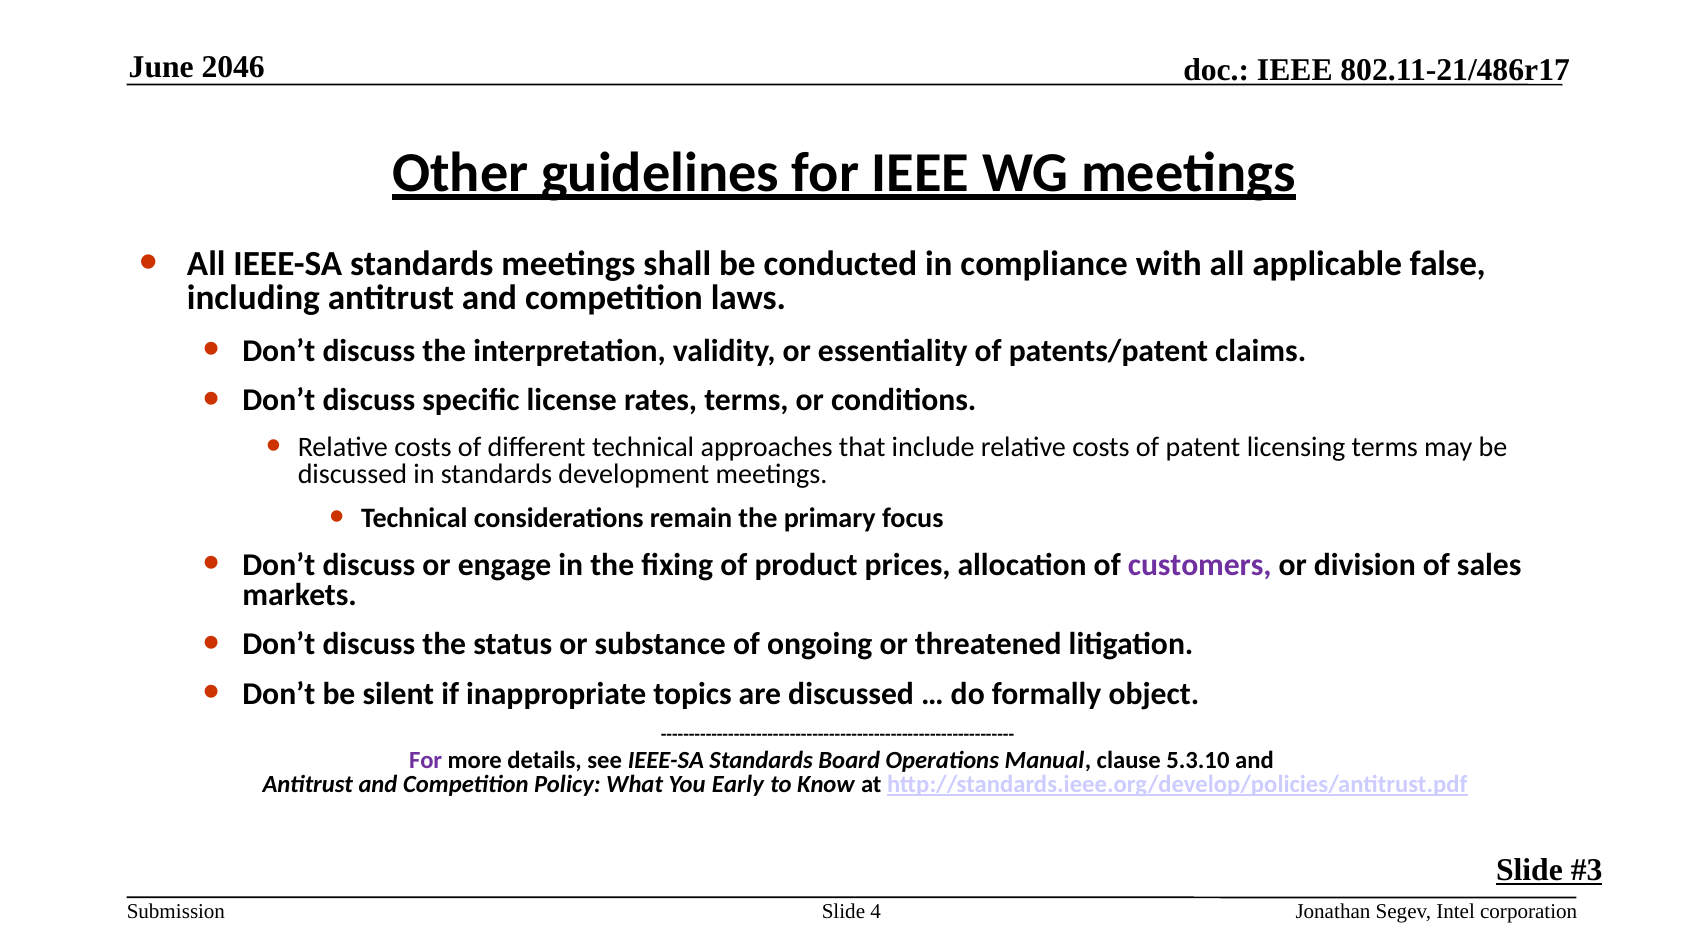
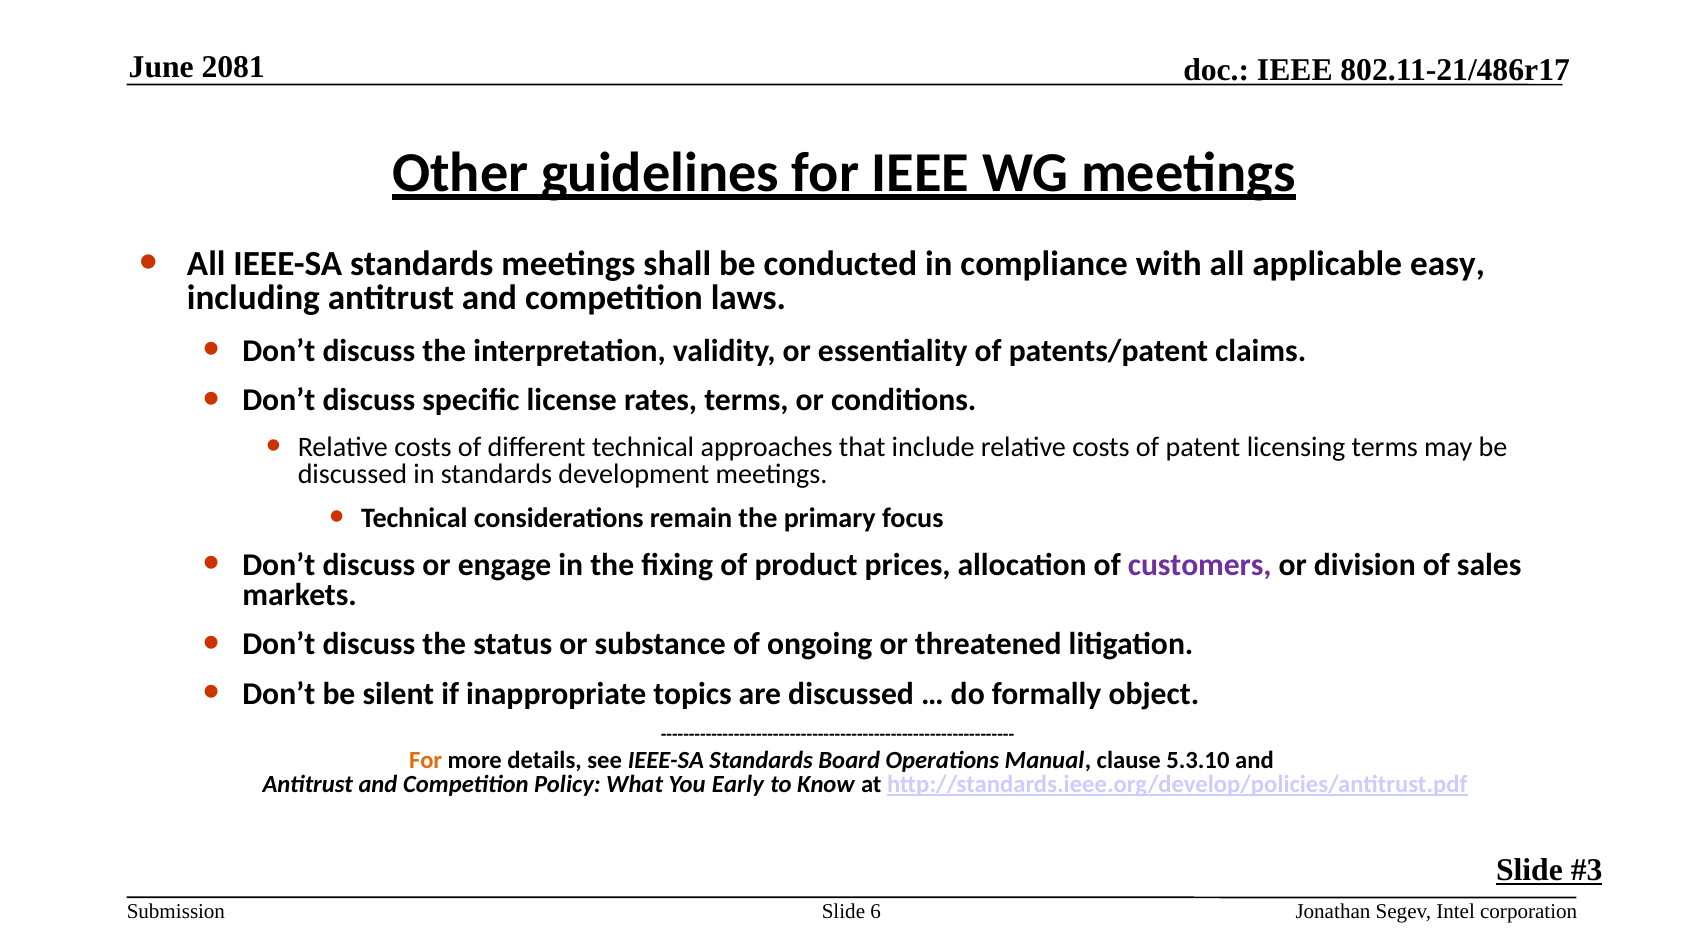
2046: 2046 -> 2081
false: false -> easy
For at (426, 760) colour: purple -> orange
4: 4 -> 6
